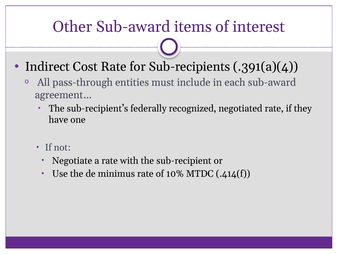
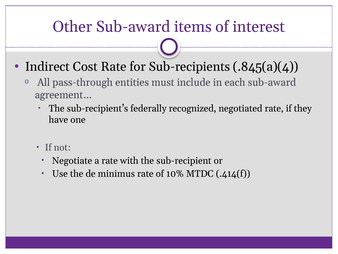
.391(a)(4: .391(a)(4 -> .845(a)(4
